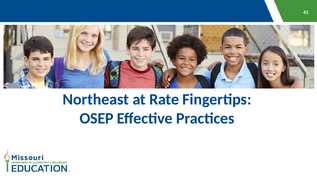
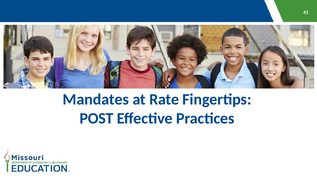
Northeast: Northeast -> Mandates
OSEP: OSEP -> POST
